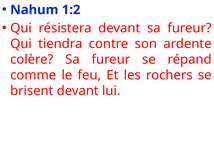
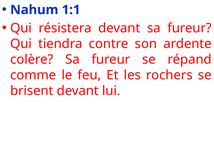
1:2: 1:2 -> 1:1
